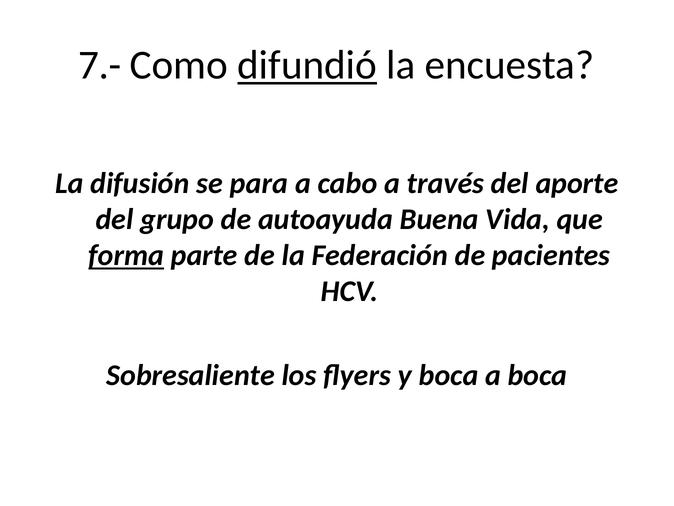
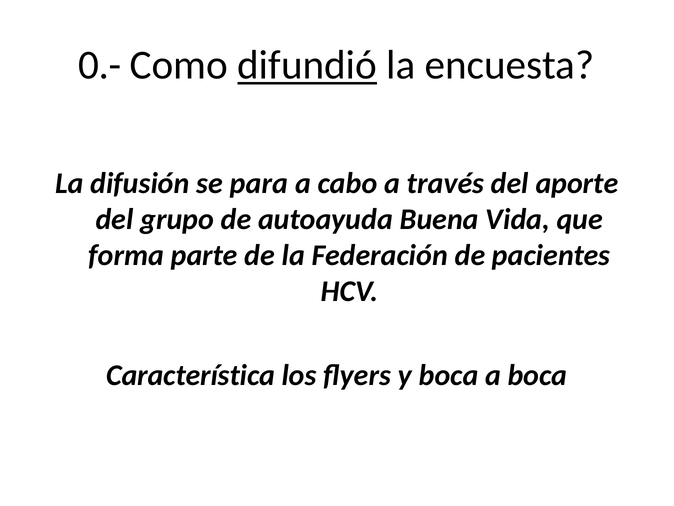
7.-: 7.- -> 0.-
forma underline: present -> none
Sobresaliente: Sobresaliente -> Característica
